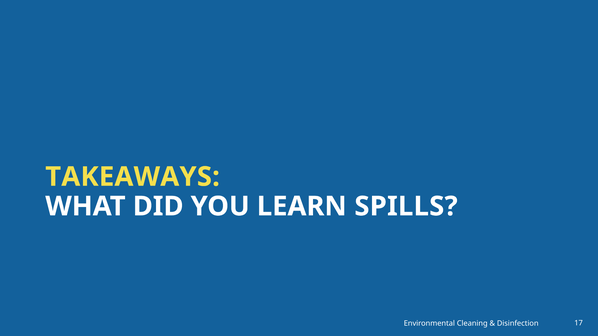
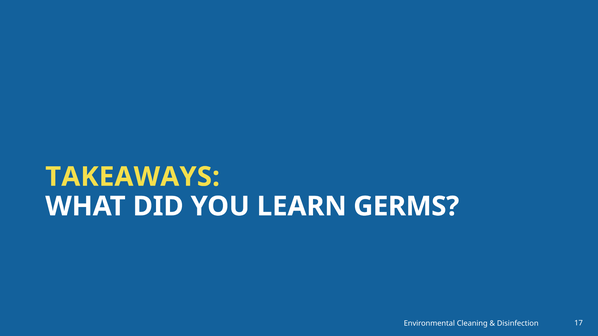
SPILLS: SPILLS -> GERMS
